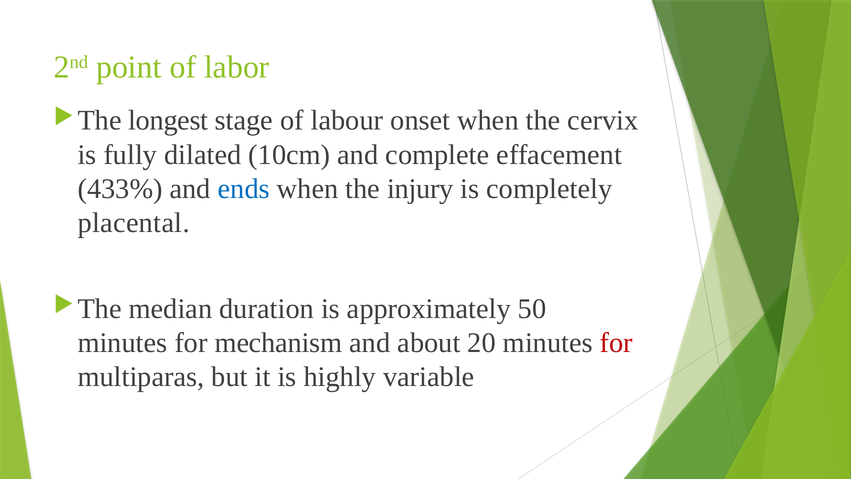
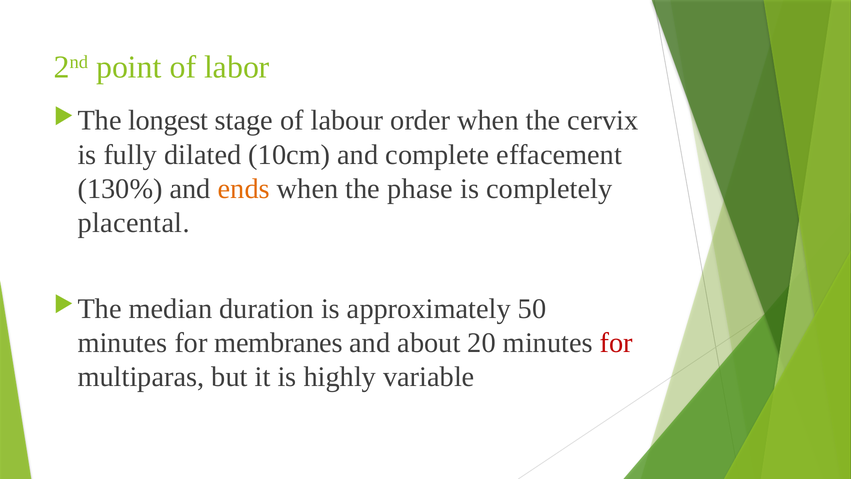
onset: onset -> order
433%: 433% -> 130%
ends colour: blue -> orange
injury: injury -> phase
mechanism: mechanism -> membranes
